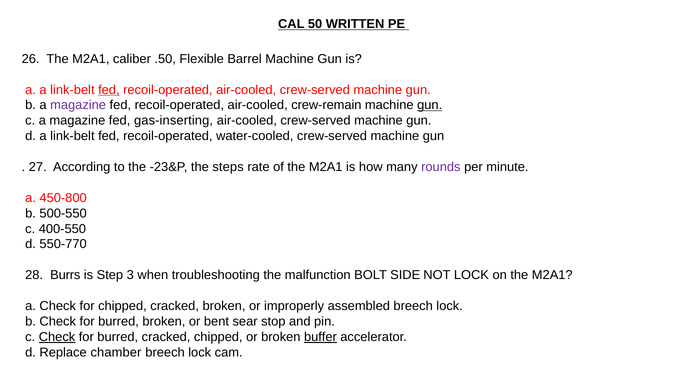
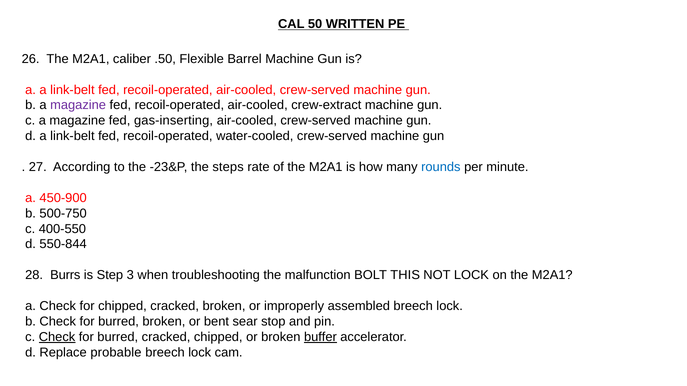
fed at (109, 90) underline: present -> none
crew-remain: crew-remain -> crew-extract
gun at (430, 105) underline: present -> none
rounds colour: purple -> blue
450-800: 450-800 -> 450-900
500-550: 500-550 -> 500-750
550-770: 550-770 -> 550-844
SIDE: SIDE -> THIS
chamber: chamber -> probable
